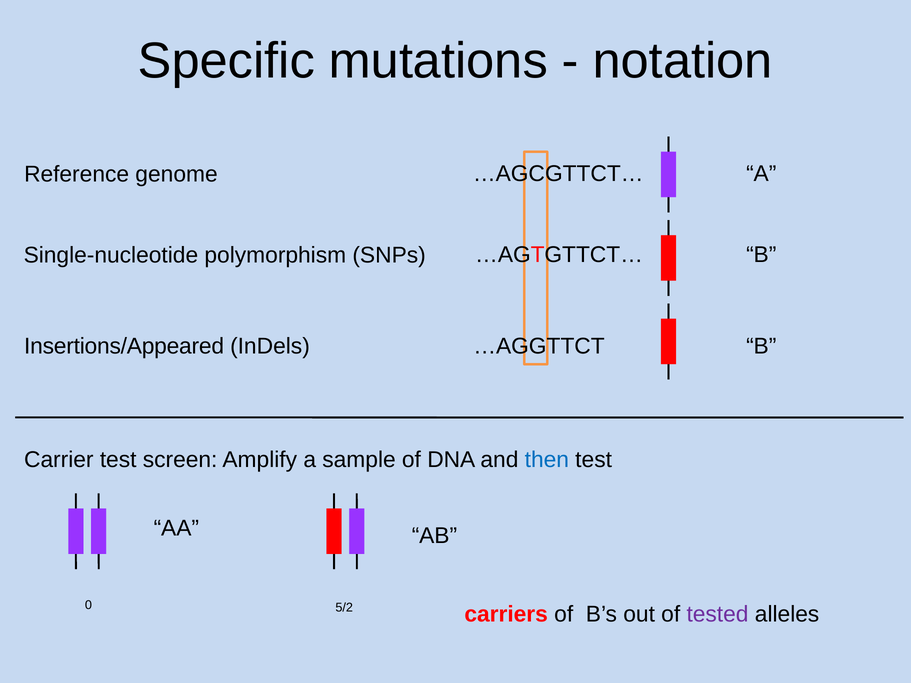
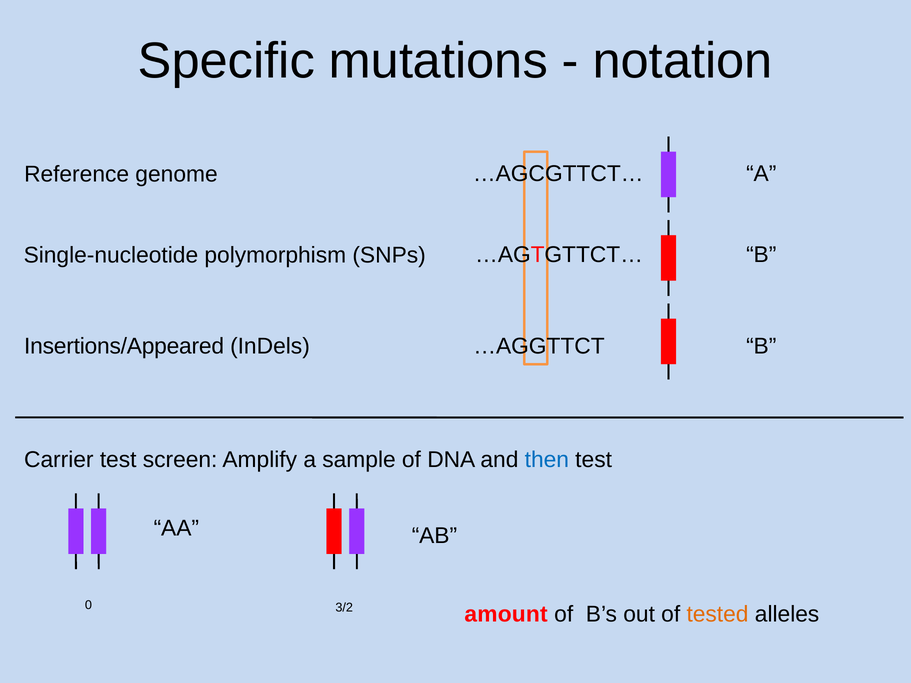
5/2: 5/2 -> 3/2
carriers: carriers -> amount
tested colour: purple -> orange
